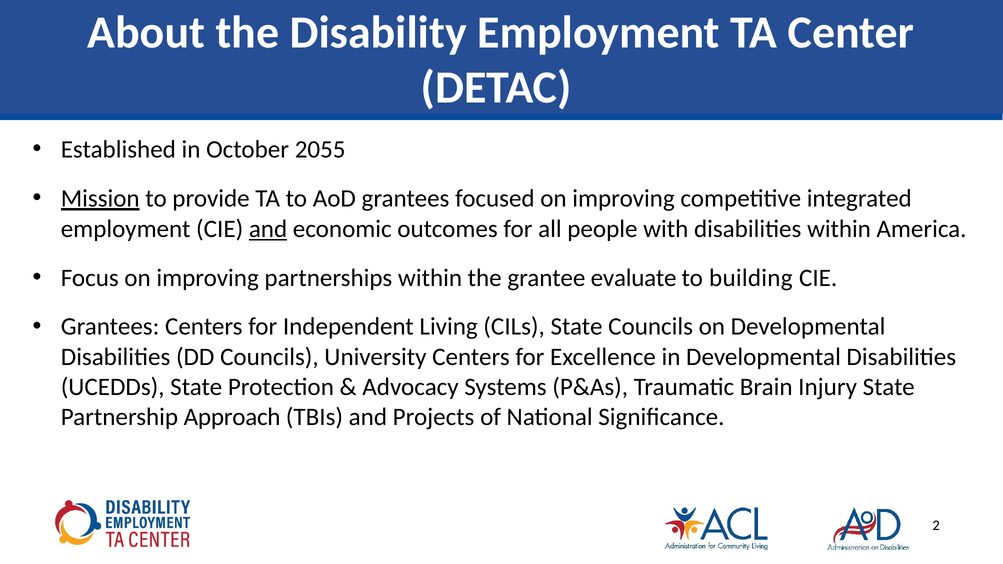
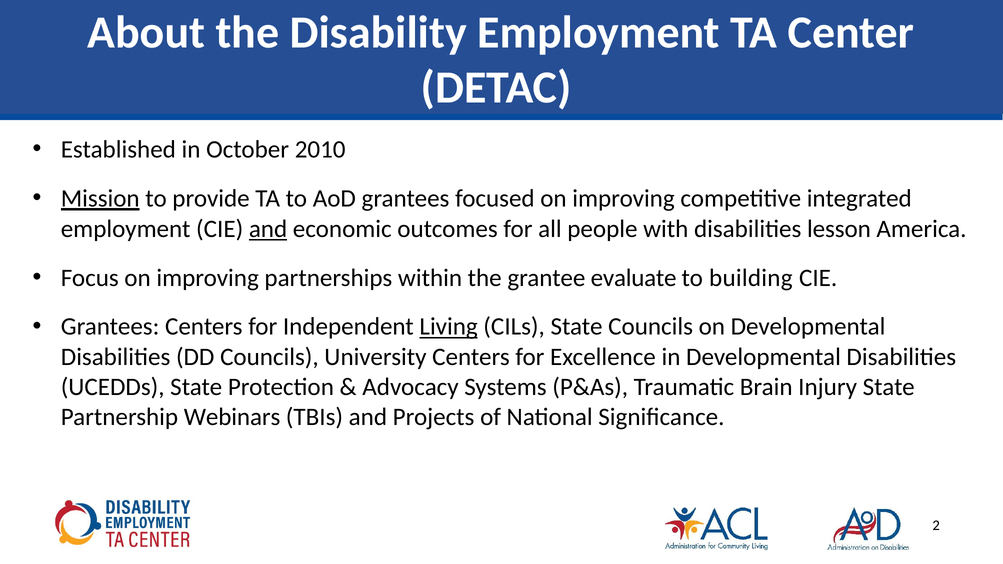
2055: 2055 -> 2010
disabilities within: within -> lesson
Living underline: none -> present
Approach: Approach -> Webinars
